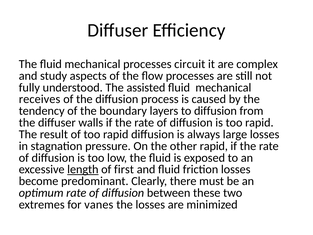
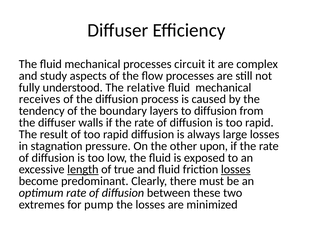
assisted: assisted -> relative
other rapid: rapid -> upon
first: first -> true
losses at (236, 169) underline: none -> present
vanes: vanes -> pump
